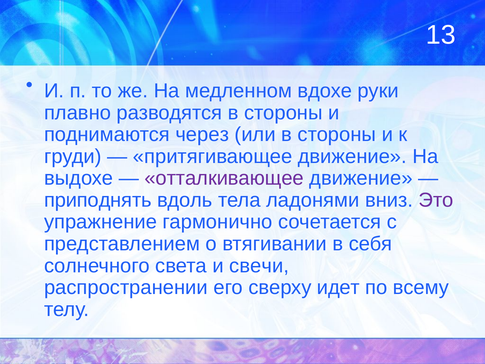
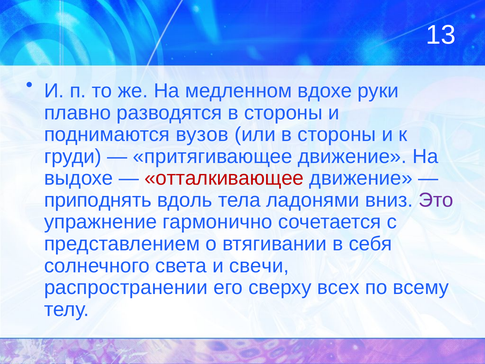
через: через -> вузов
отталкивающее colour: purple -> red
идет: идет -> всех
